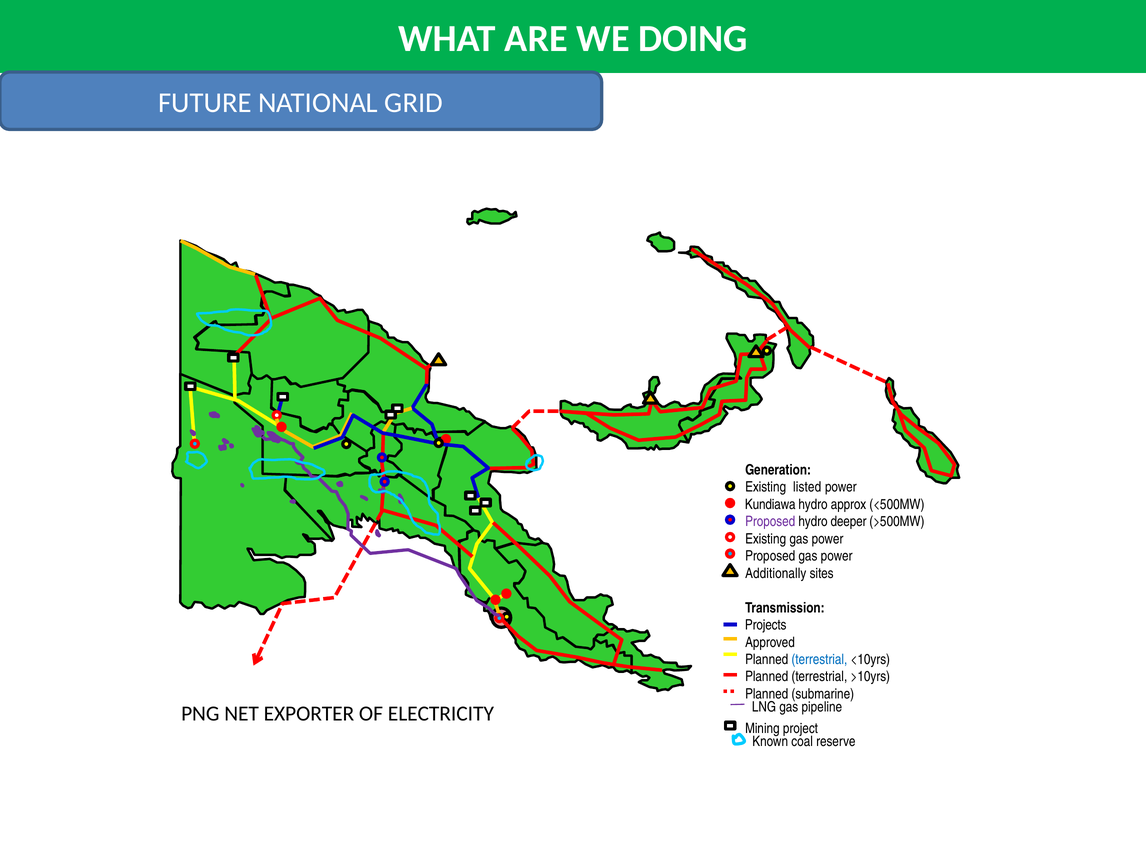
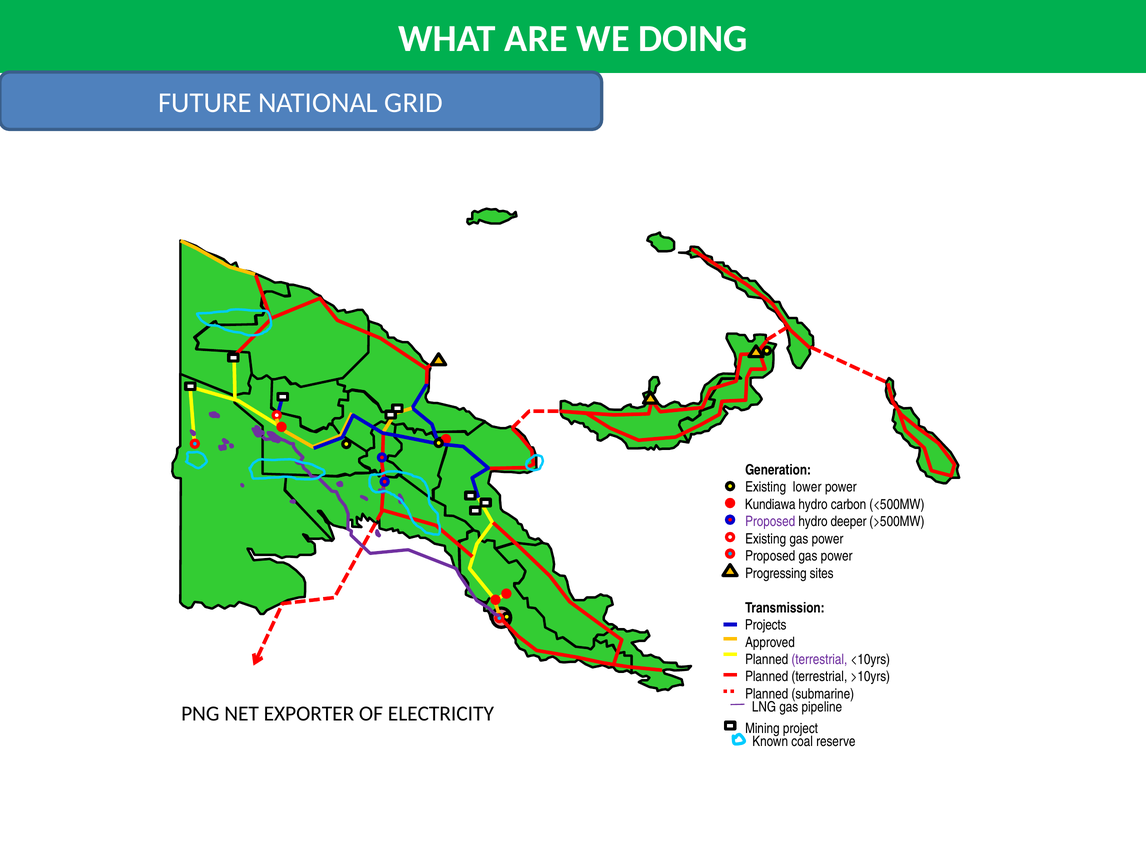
listed: listed -> lower
approx: approx -> carbon
Additionally: Additionally -> Progressing
terrestrial at (819, 659) colour: blue -> purple
